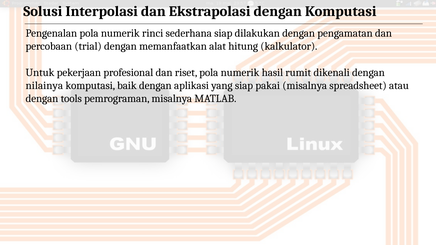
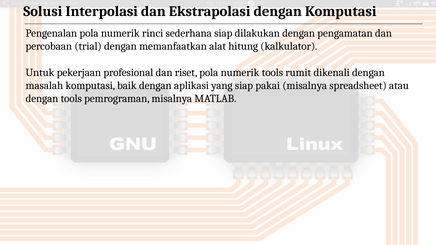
numerik hasil: hasil -> tools
nilainya: nilainya -> masalah
